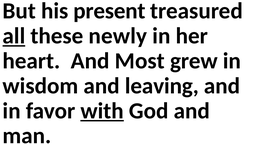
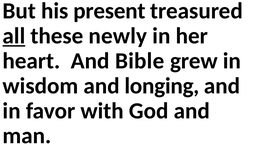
Most: Most -> Bible
leaving: leaving -> longing
with underline: present -> none
